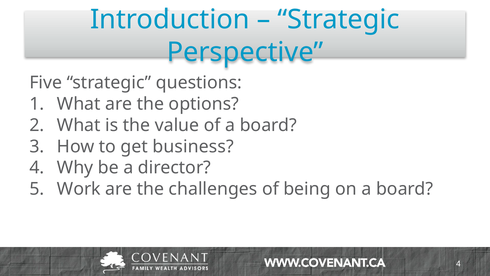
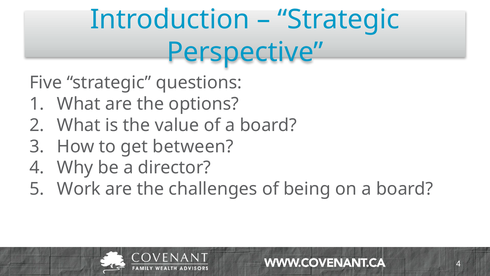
business: business -> between
